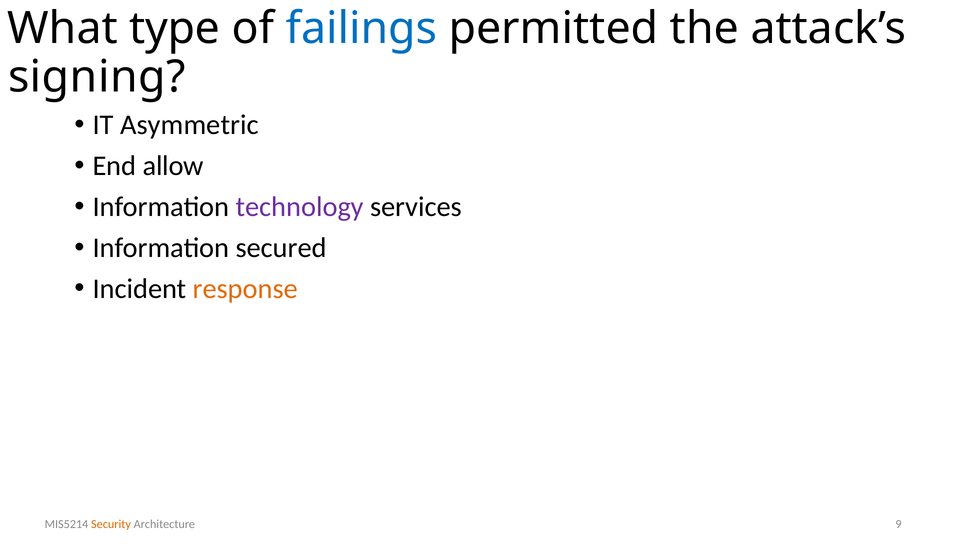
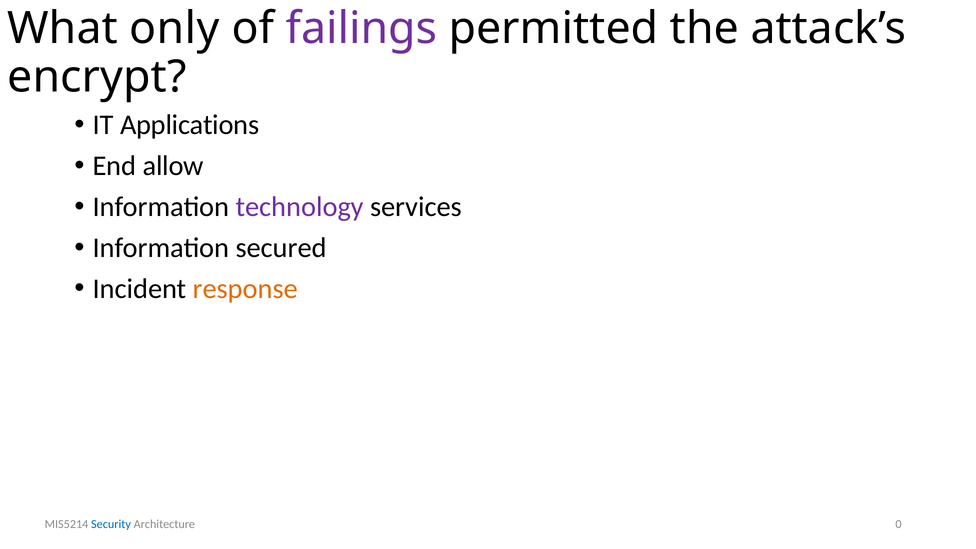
type: type -> only
failings colour: blue -> purple
signing: signing -> encrypt
Asymmetric: Asymmetric -> Applications
Security colour: orange -> blue
9: 9 -> 0
